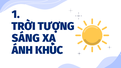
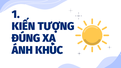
TRỜI: TRỜI -> KIẾN
SÁNG: SÁNG -> ĐÚNG
